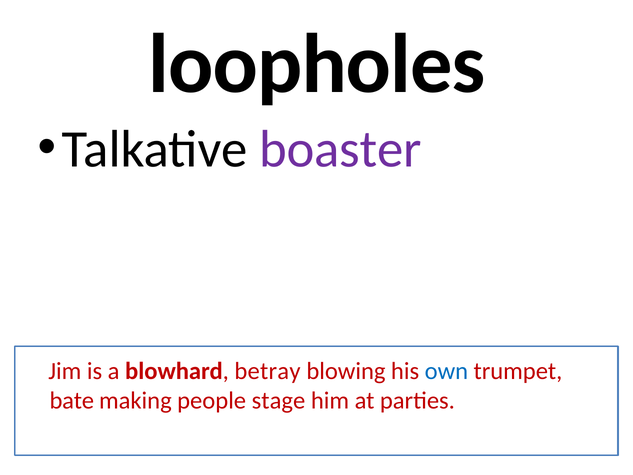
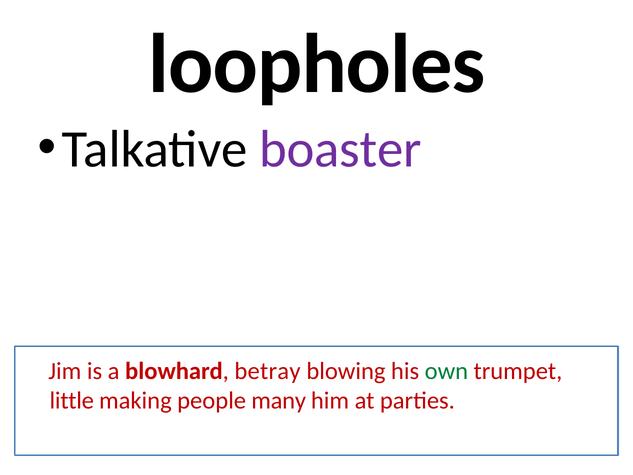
own colour: blue -> green
bate: bate -> little
stage: stage -> many
